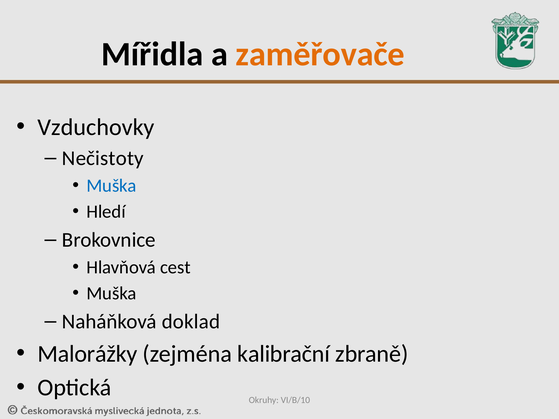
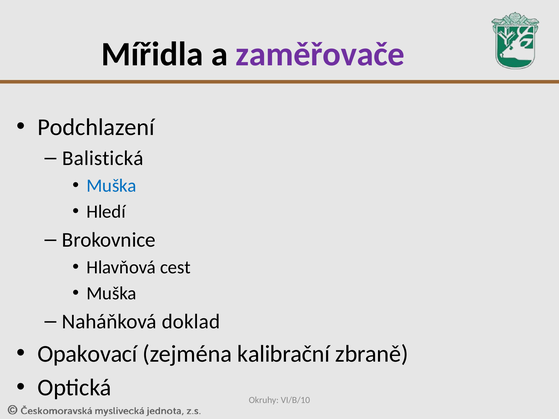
zaměřovače colour: orange -> purple
Vzduchovky: Vzduchovky -> Podchlazení
Nečistoty: Nečistoty -> Balistická
Malorážky: Malorážky -> Opakovací
